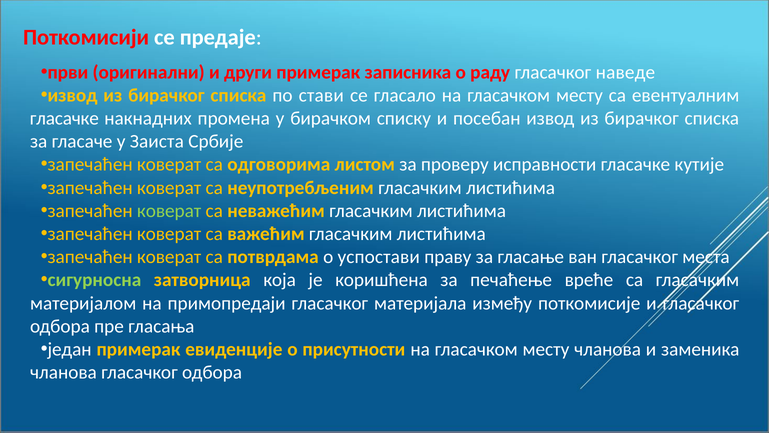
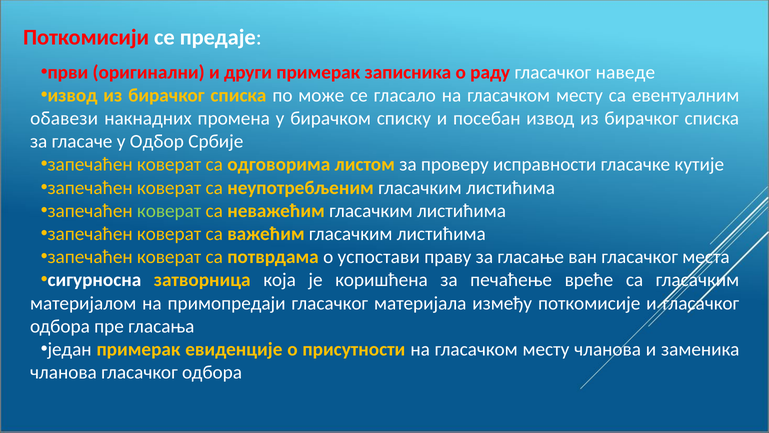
стави: стави -> може
гласачке at (64, 118): гласачке -> обавези
Заиста: Заиста -> Одбор
сигурносна colour: light green -> white
